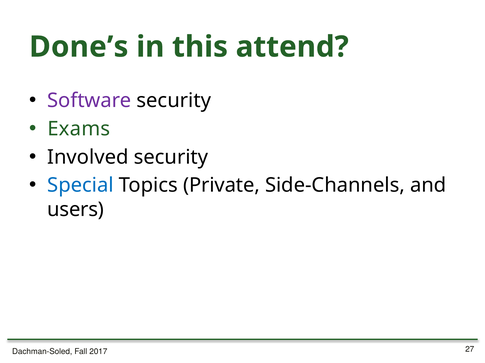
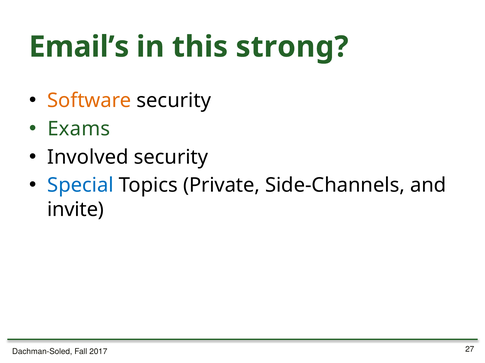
Done’s: Done’s -> Email’s
attend: attend -> strong
Software colour: purple -> orange
users: users -> invite
